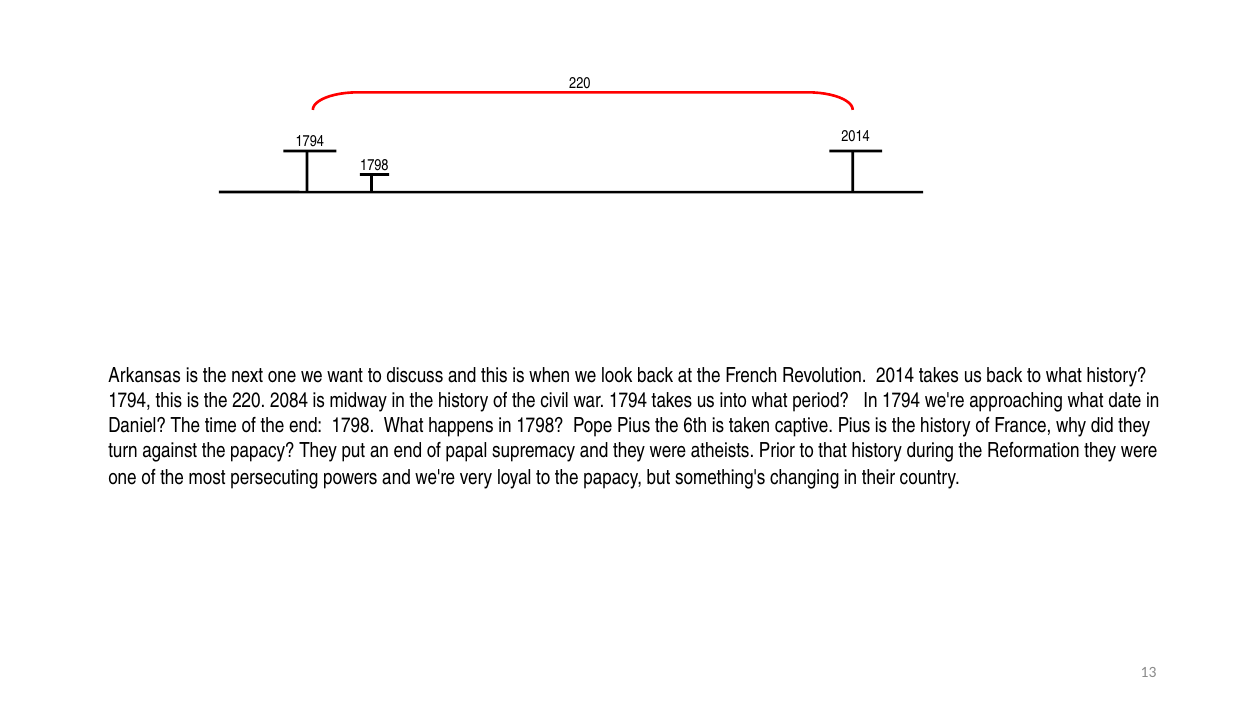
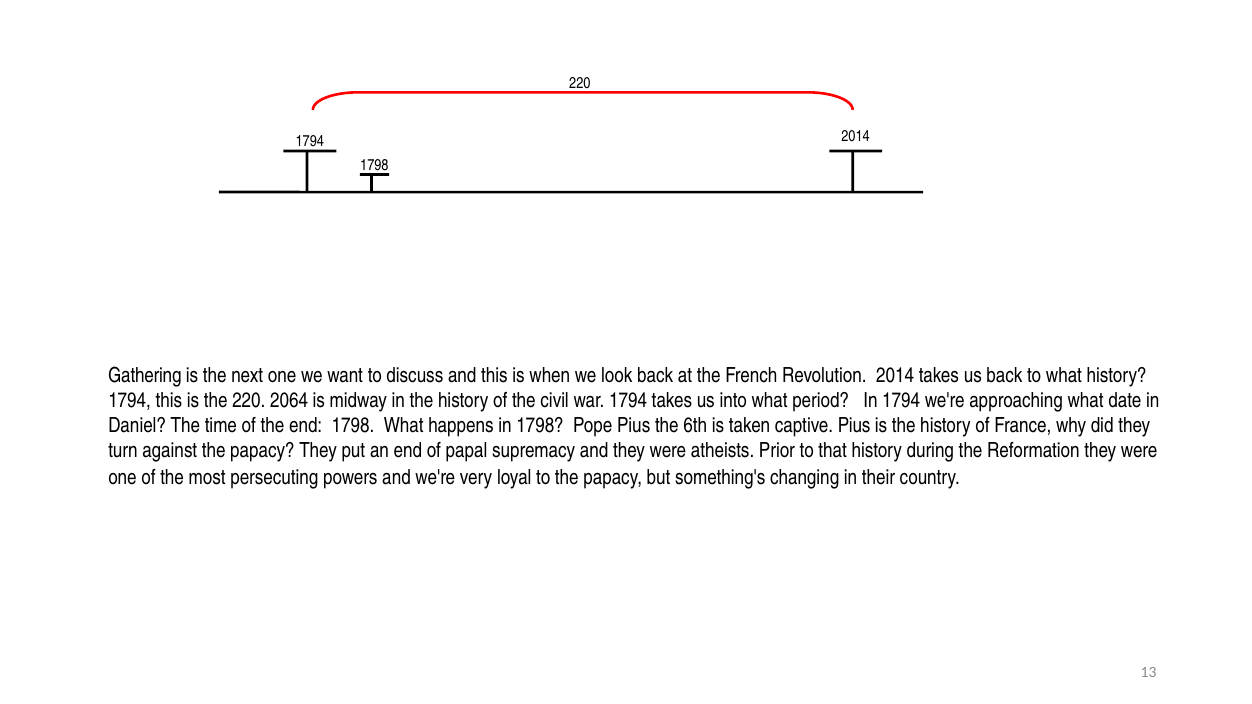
Arkansas: Arkansas -> Gathering
2084: 2084 -> 2064
